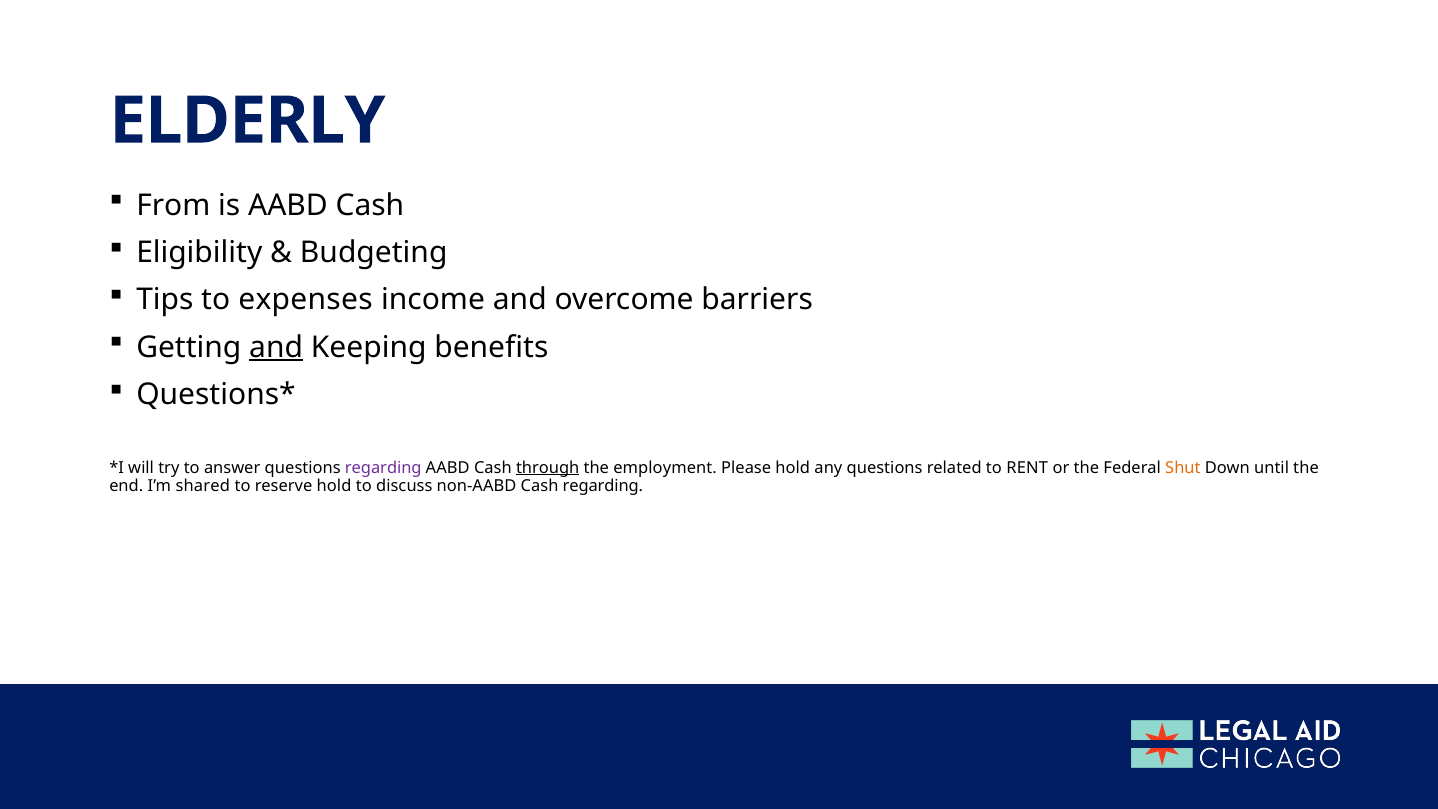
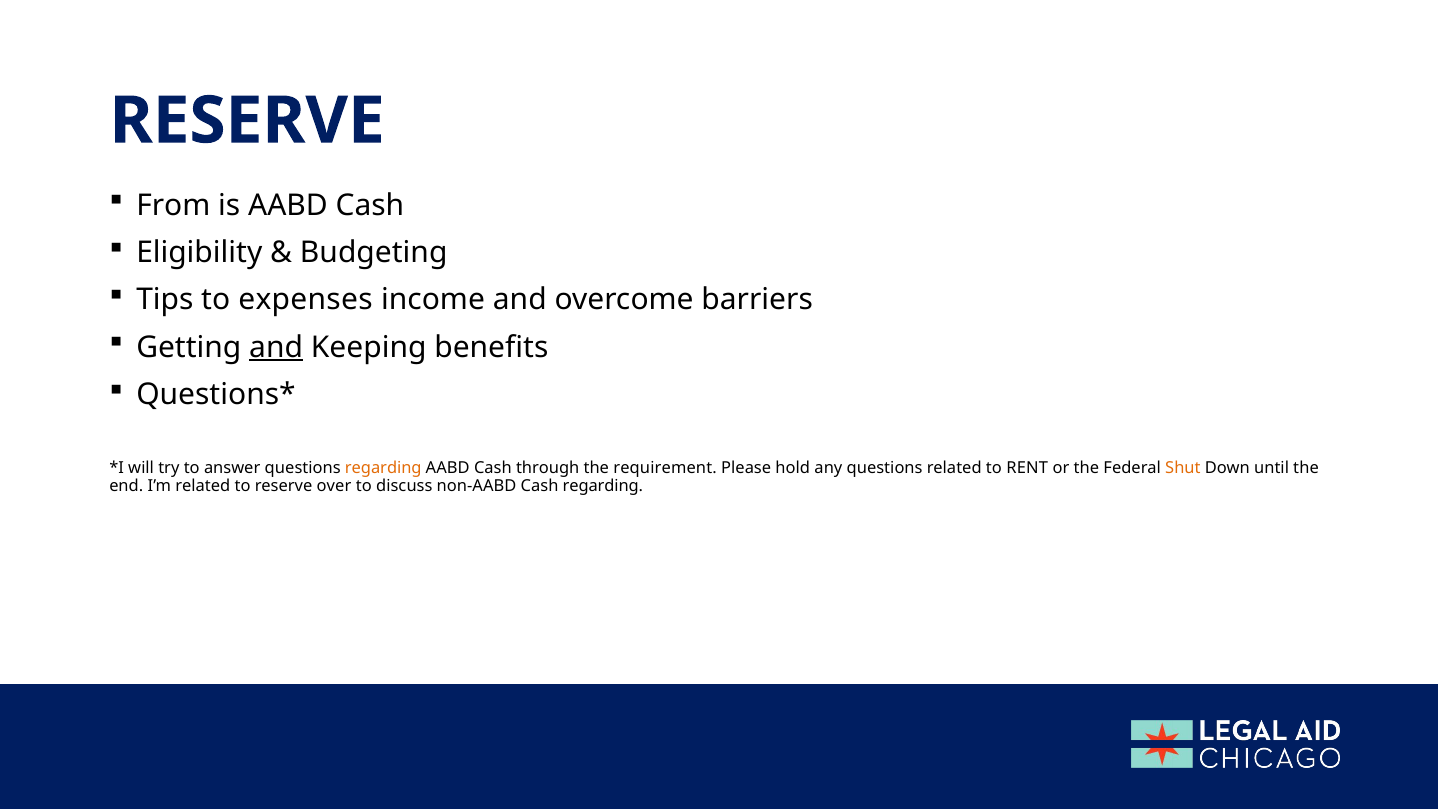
ELDERLY at (247, 121): ELDERLY -> RESERVE
regarding at (383, 468) colour: purple -> orange
through underline: present -> none
employment: employment -> requirement
I’m shared: shared -> related
reserve hold: hold -> over
